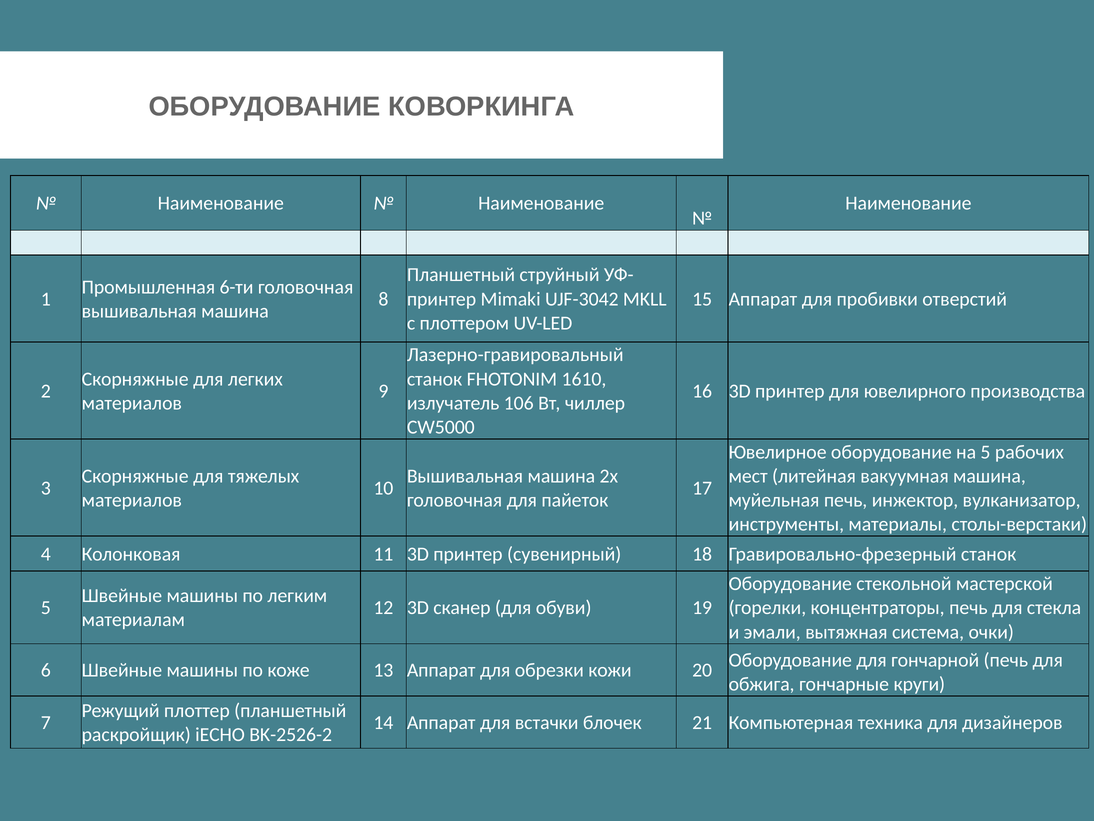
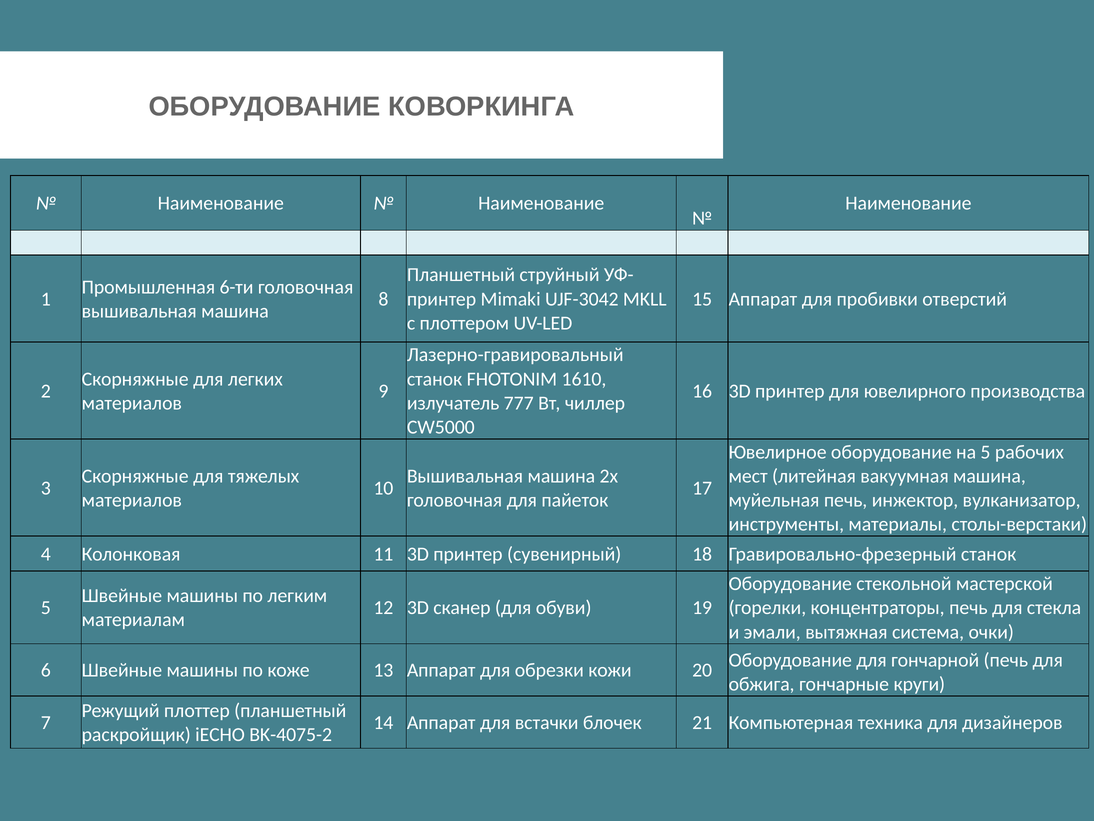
106: 106 -> 777
BK-2526-2: BK-2526-2 -> BK-4075-2
